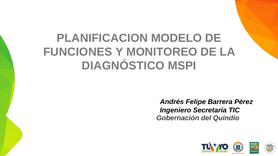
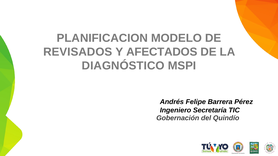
FUNCIONES: FUNCIONES -> REVISADOS
MONITOREO: MONITOREO -> AFECTADOS
